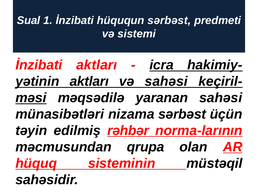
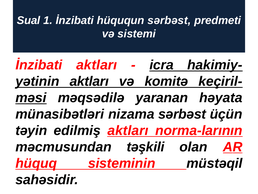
və sahəsi: sahəsi -> komitə
yaranan sahəsi: sahəsi -> həyata
edilmiş rəhbər: rəhbər -> aktları
qrupa: qrupa -> təşkili
